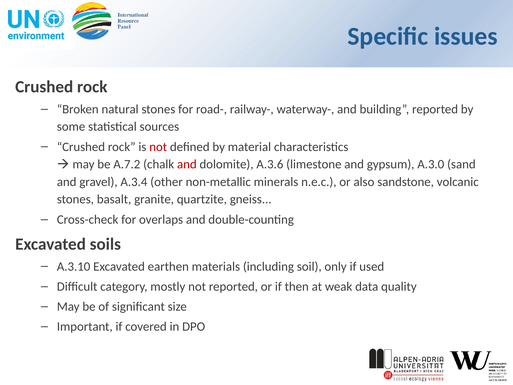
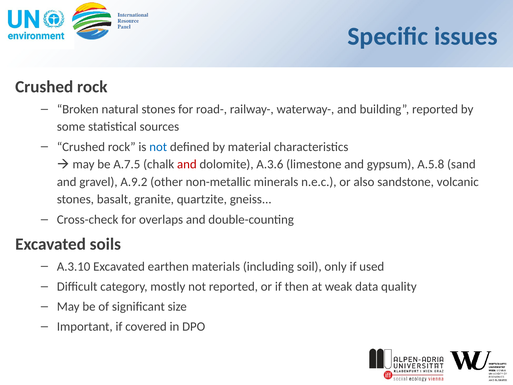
not at (158, 147) colour: red -> blue
A.7.2: A.7.2 -> A.7.5
A.3.0: A.3.0 -> A.5.8
A.3.4: A.3.4 -> A.9.2
